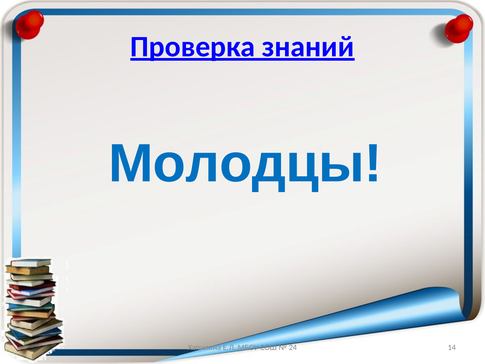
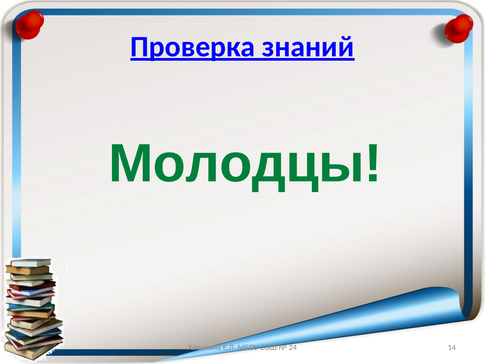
Молодцы colour: blue -> green
